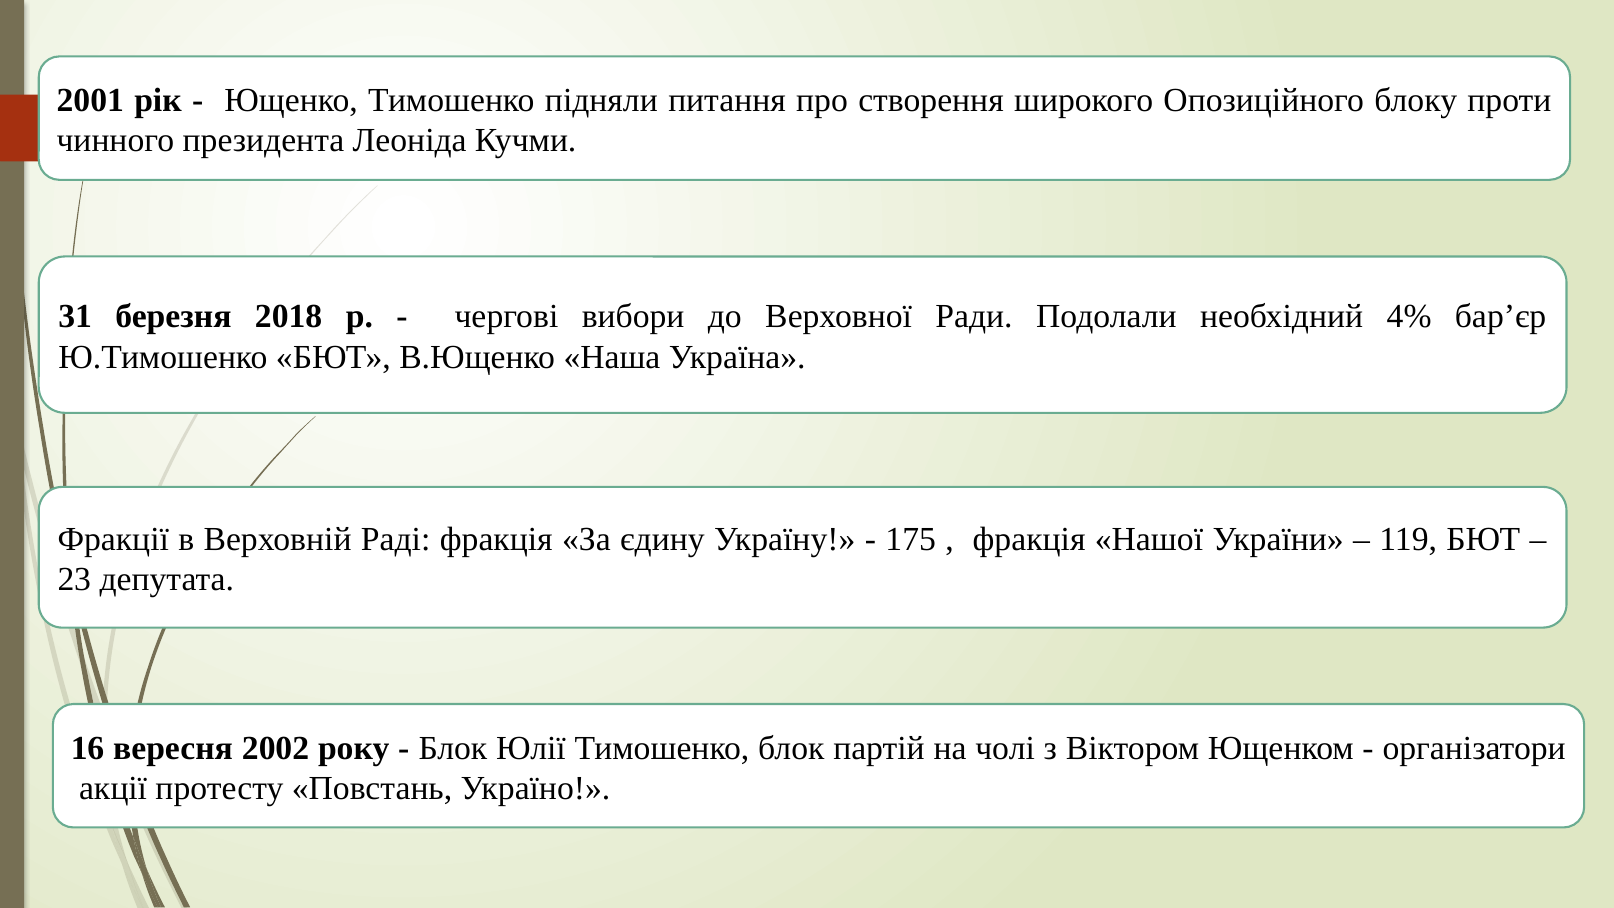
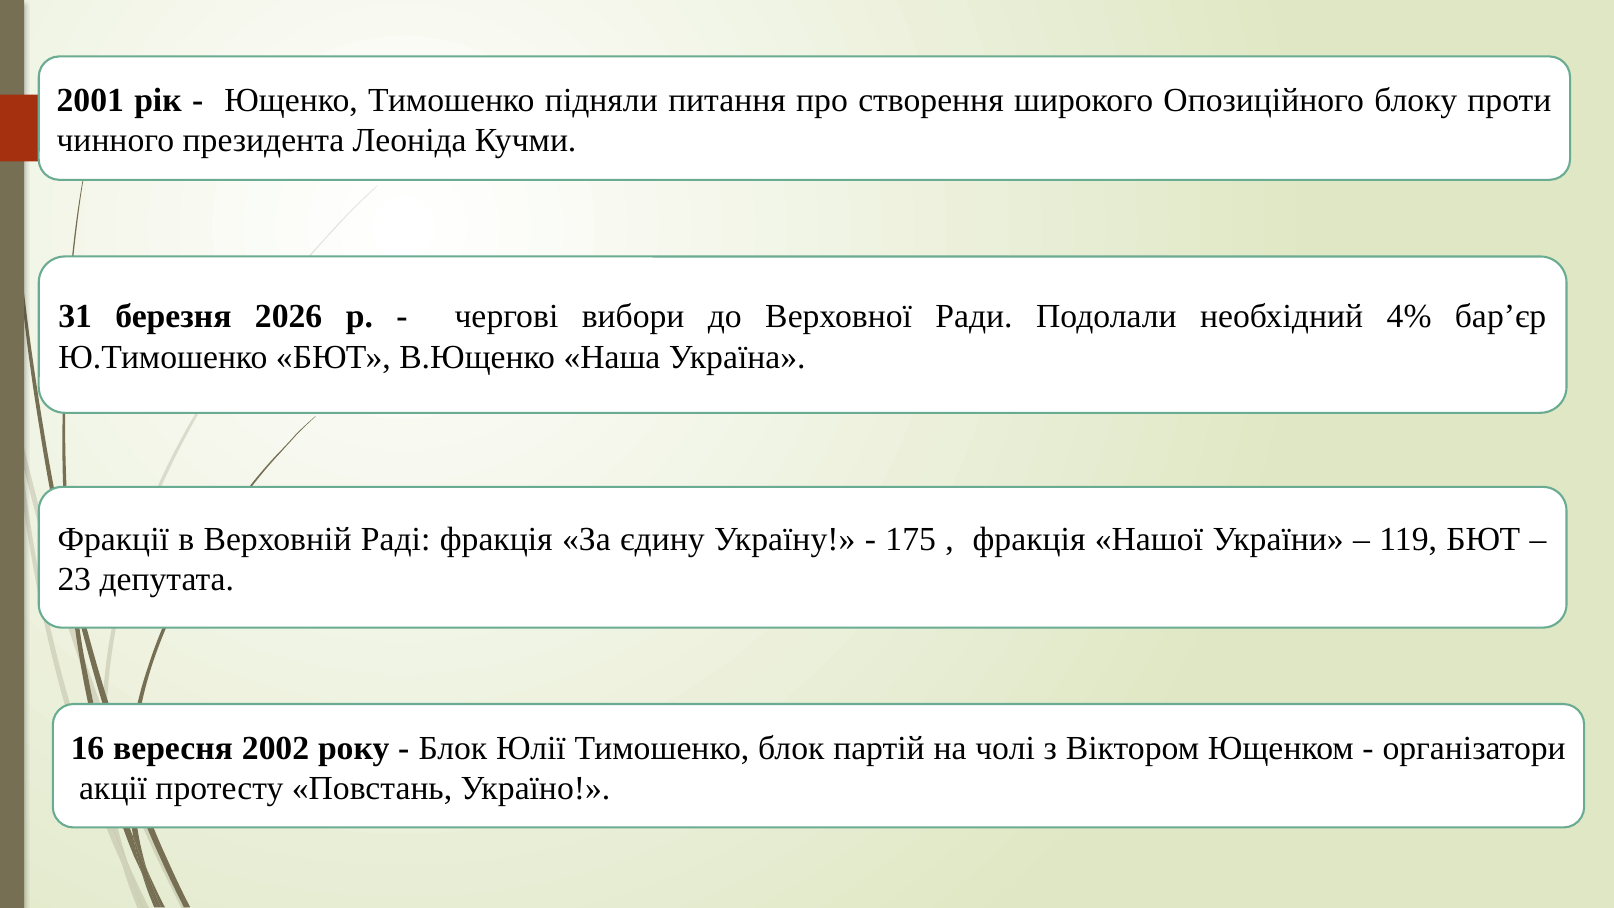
2018: 2018 -> 2026
